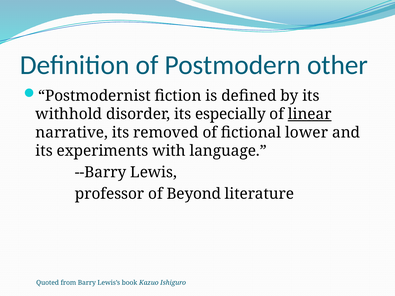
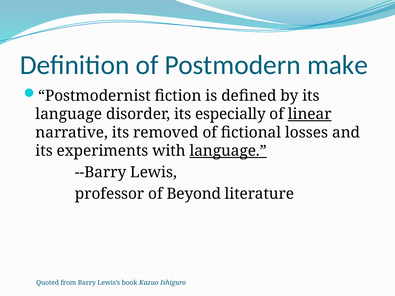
other: other -> make
withhold at (69, 114): withhold -> language
lower: lower -> losses
language at (228, 151) underline: none -> present
